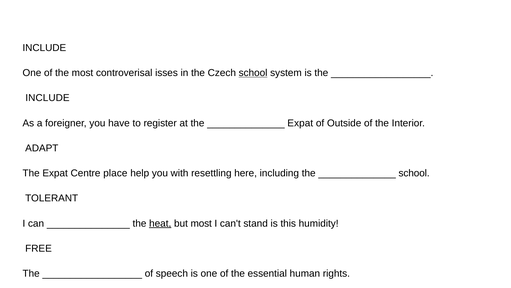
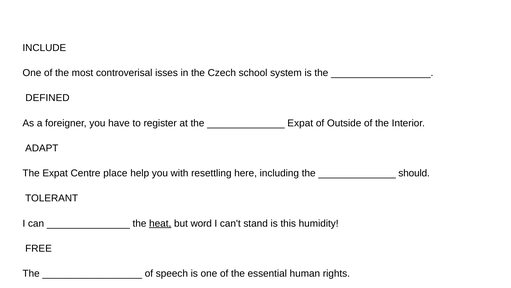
school at (253, 73) underline: present -> none
INCLUDE at (47, 98): INCLUDE -> DEFINED
school at (414, 173): school -> should
but most: most -> word
